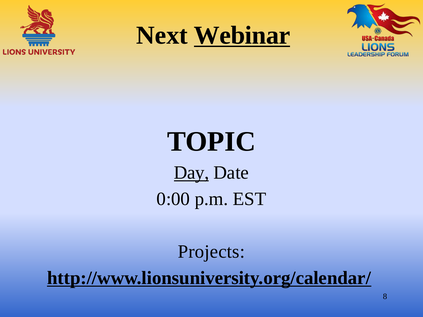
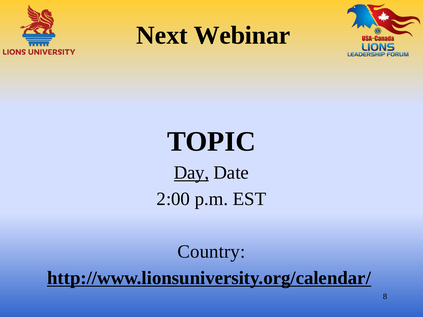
Webinar underline: present -> none
0:00: 0:00 -> 2:00
Projects: Projects -> Country
